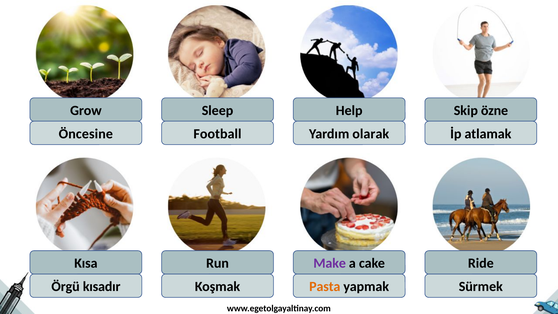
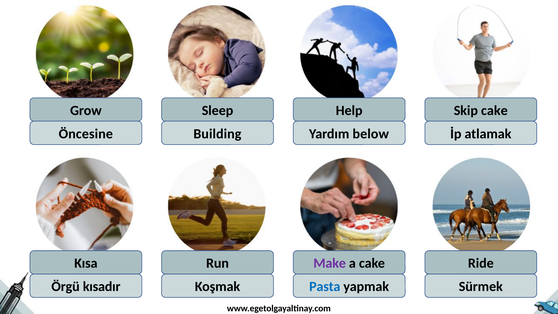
Skip özne: özne -> cake
Football: Football -> Building
olarak: olarak -> below
Pasta colour: orange -> blue
